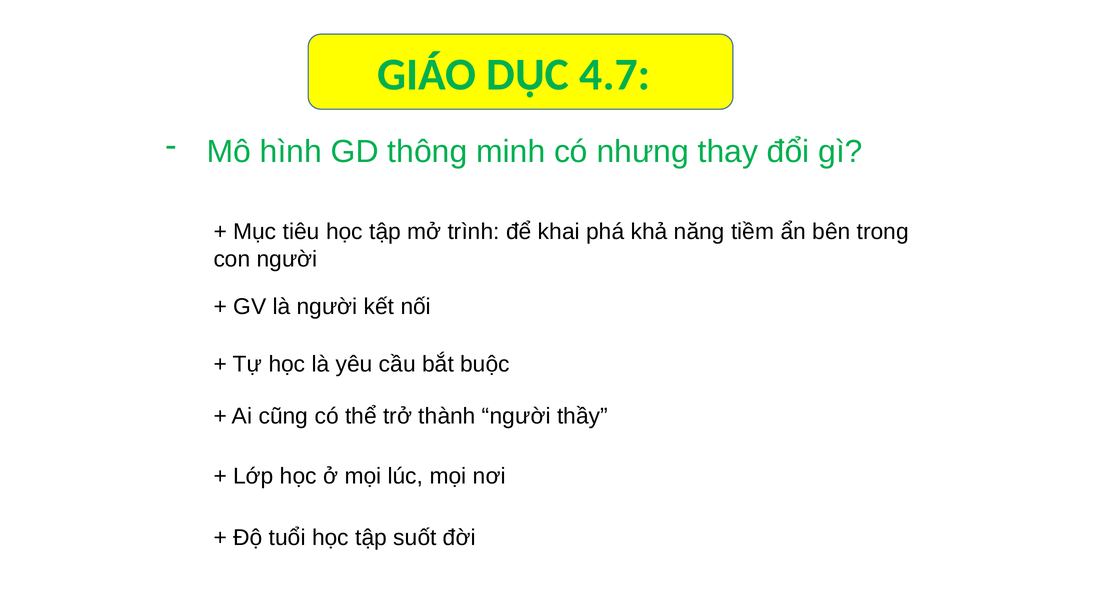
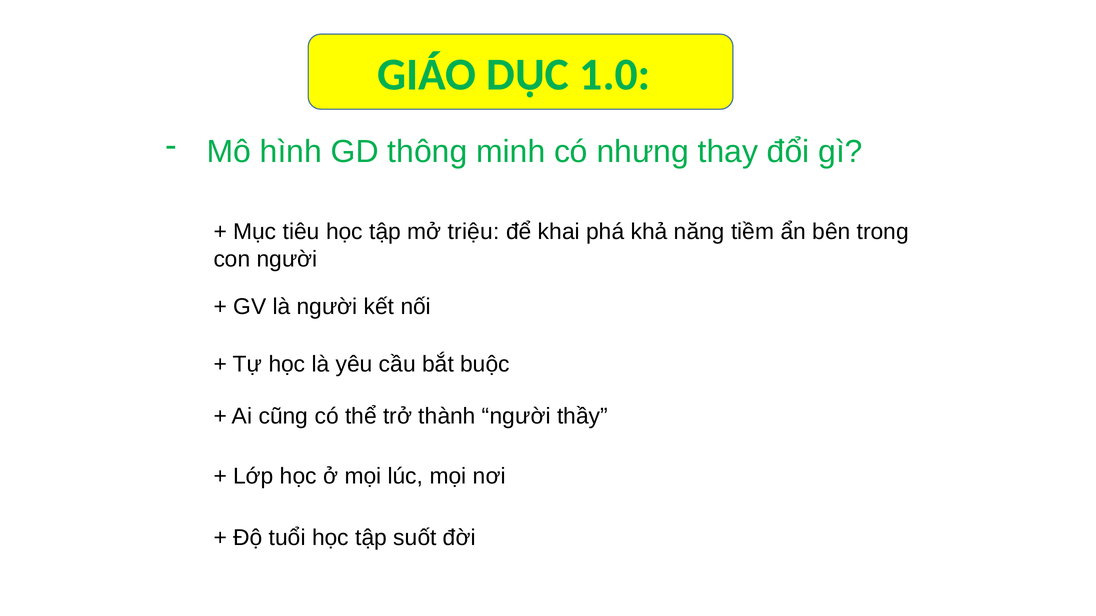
4.7: 4.7 -> 1.0
trình: trình -> triệu
